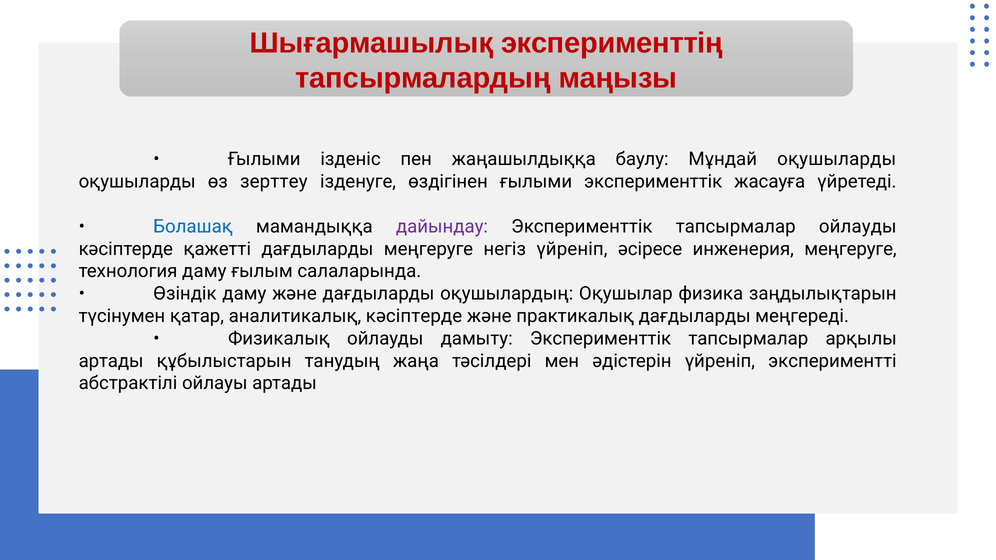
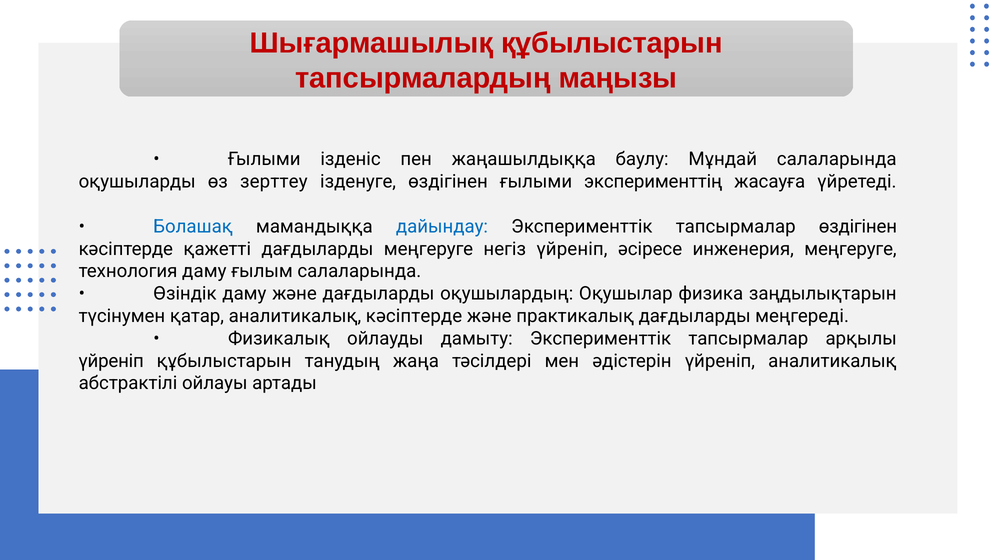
Шығармашылық эксперименттің: эксперименттің -> құбылыстарын
Мұндай оқушыларды: оқушыларды -> салаларында
ғылыми эксперименттік: эксперименттік -> эксперименттің
дайындау colour: purple -> blue
тапсырмалар ойлауды: ойлауды -> өздігінен
артады at (111, 361): артады -> үйреніп
үйреніп экспериментті: экспериментті -> аналитикалық
